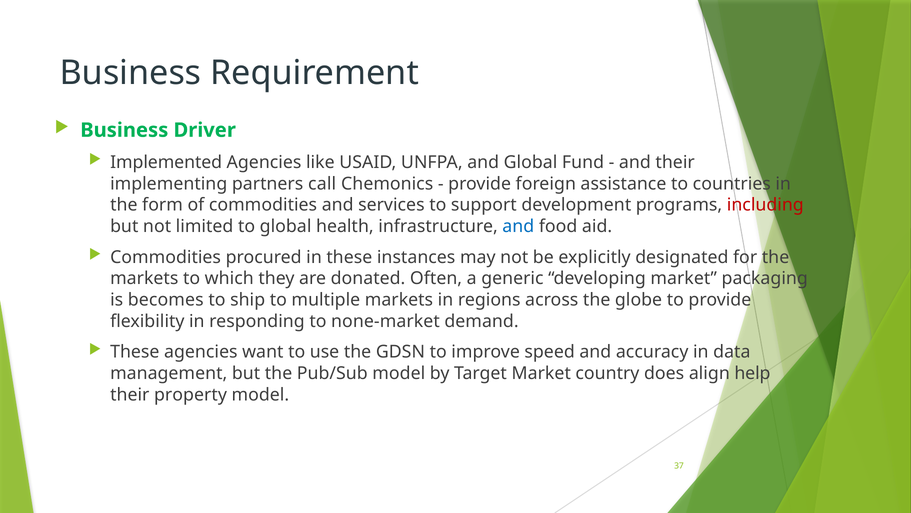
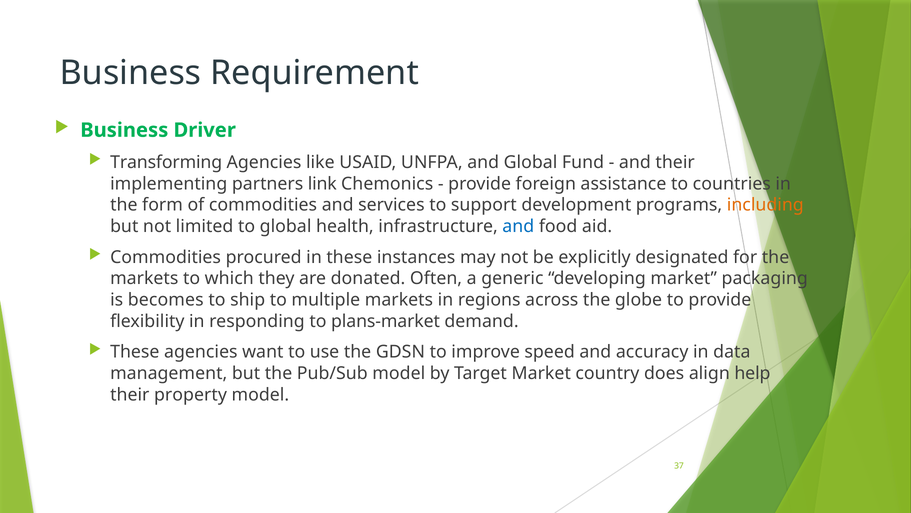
Implemented: Implemented -> Transforming
call: call -> link
including colour: red -> orange
none-market: none-market -> plans-market
